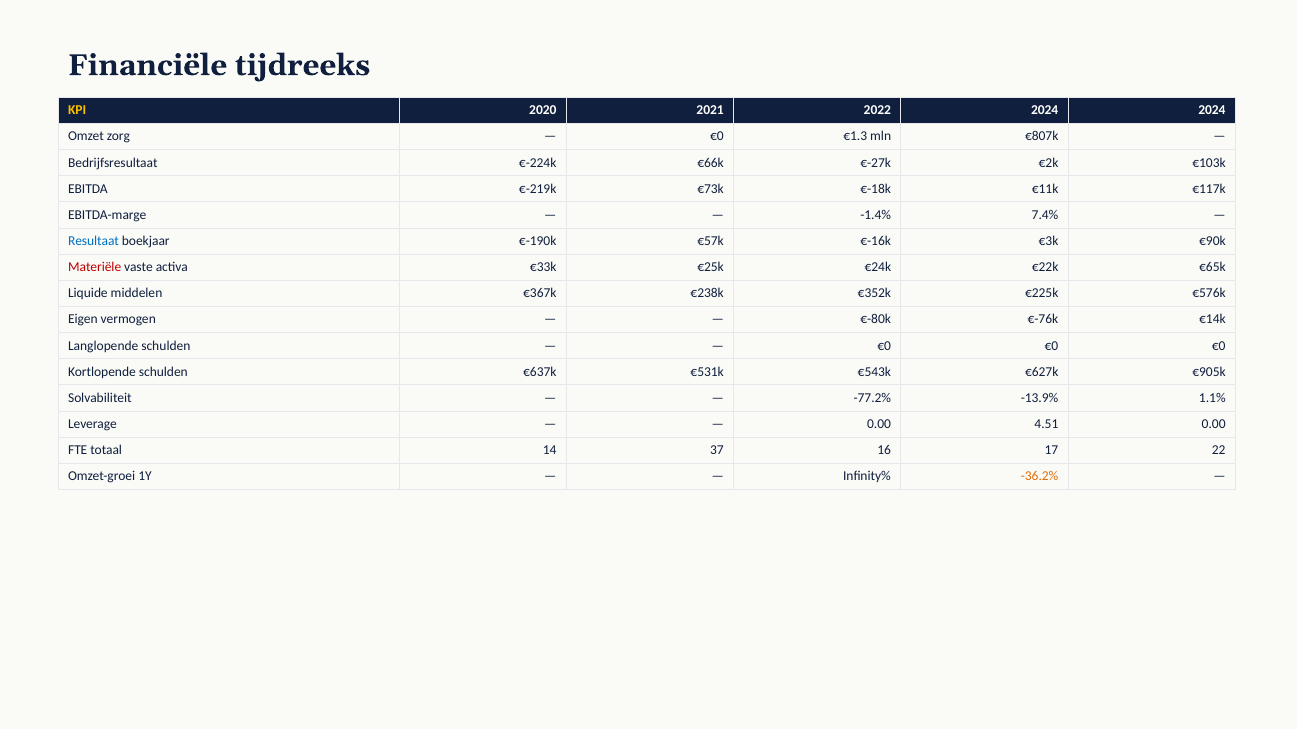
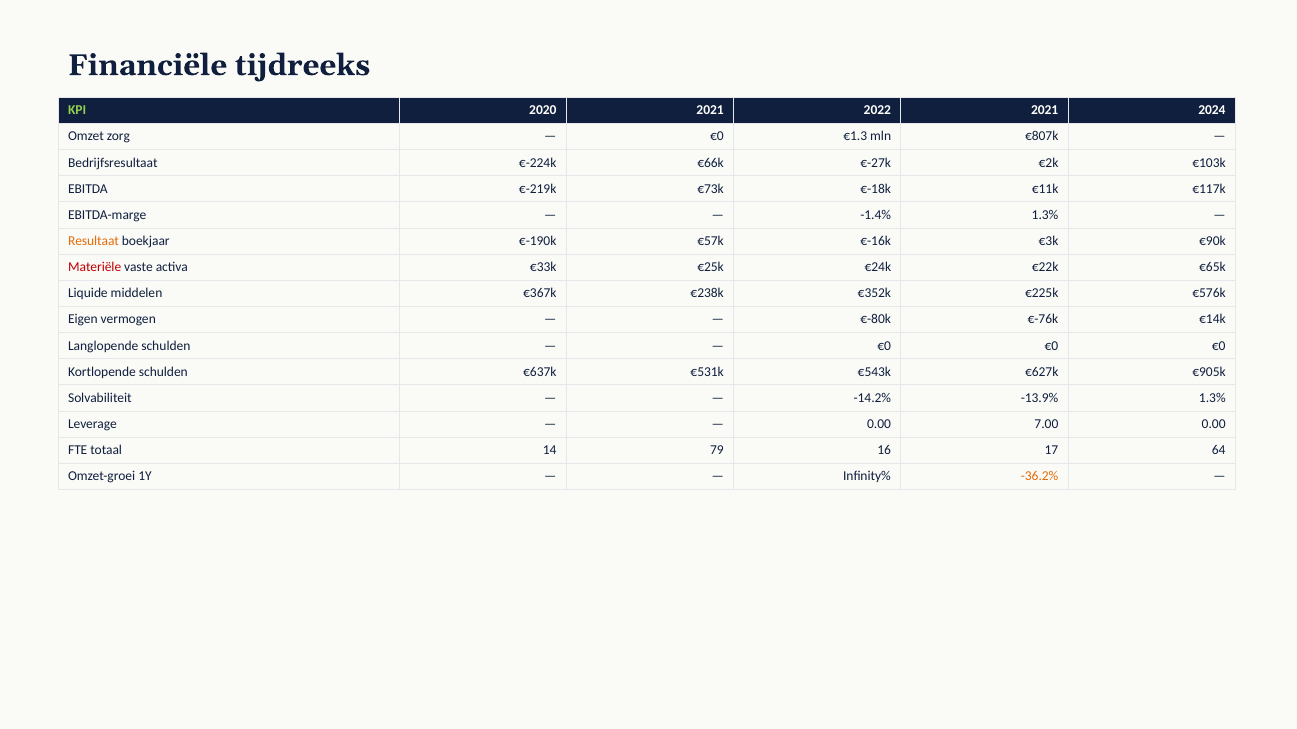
KPI colour: yellow -> light green
2022 2024: 2024 -> 2021
-1.4% 7.4%: 7.4% -> 1.3%
Resultaat colour: blue -> orange
-77.2%: -77.2% -> -14.2%
-13.9% 1.1%: 1.1% -> 1.3%
4.51: 4.51 -> 7.00
37: 37 -> 79
22: 22 -> 64
